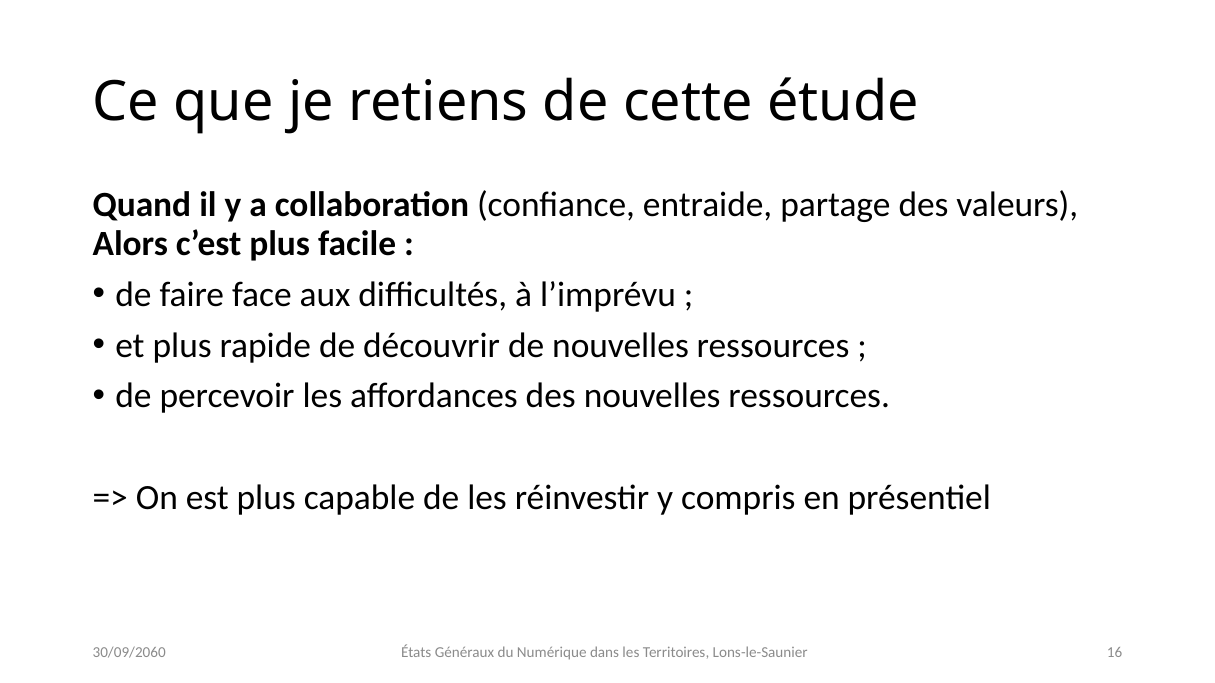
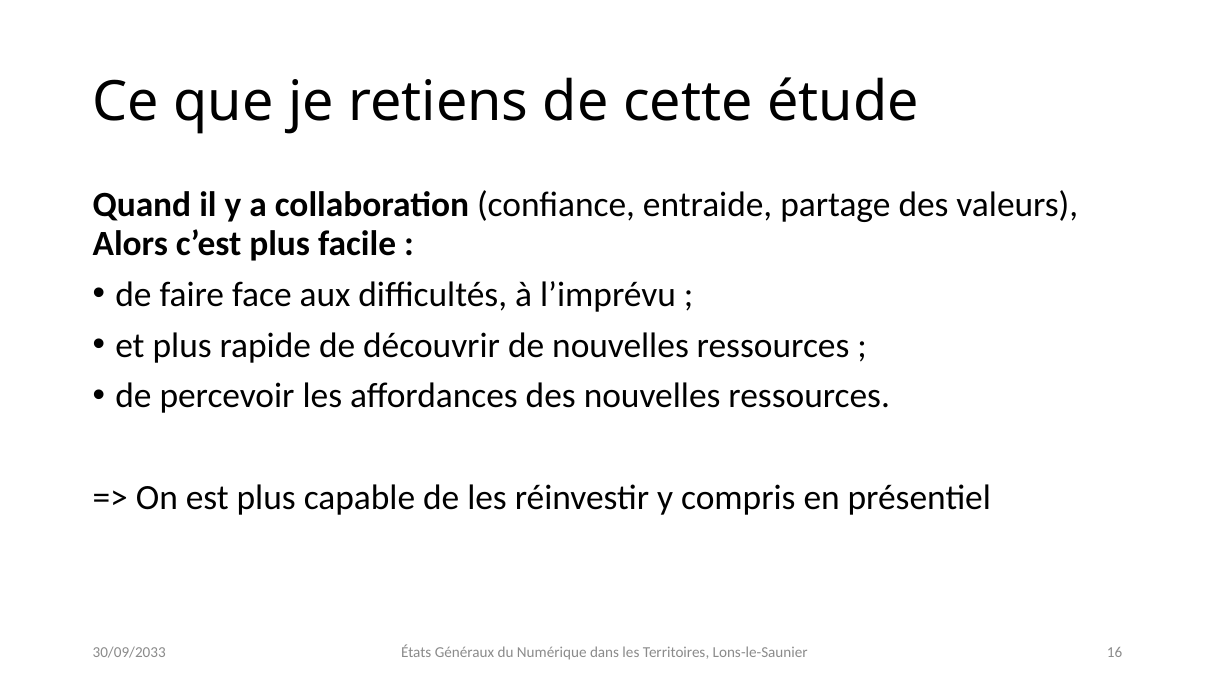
30/09/2060: 30/09/2060 -> 30/09/2033
